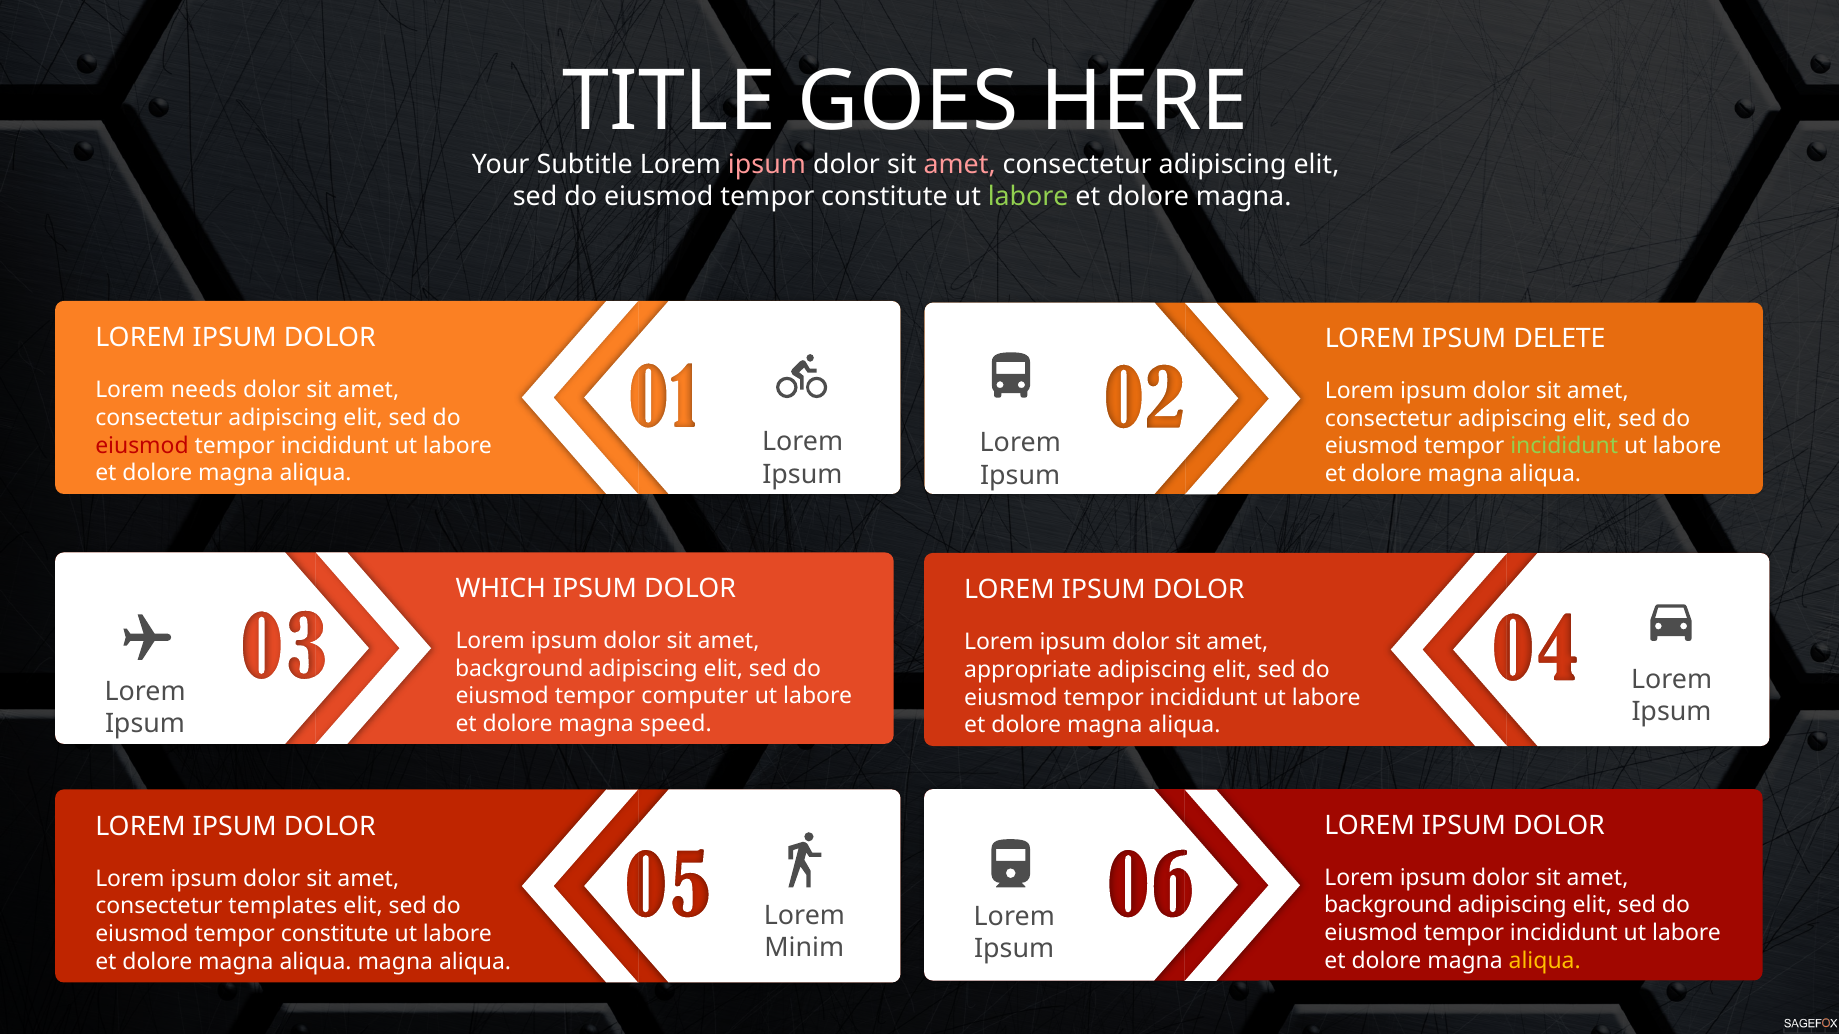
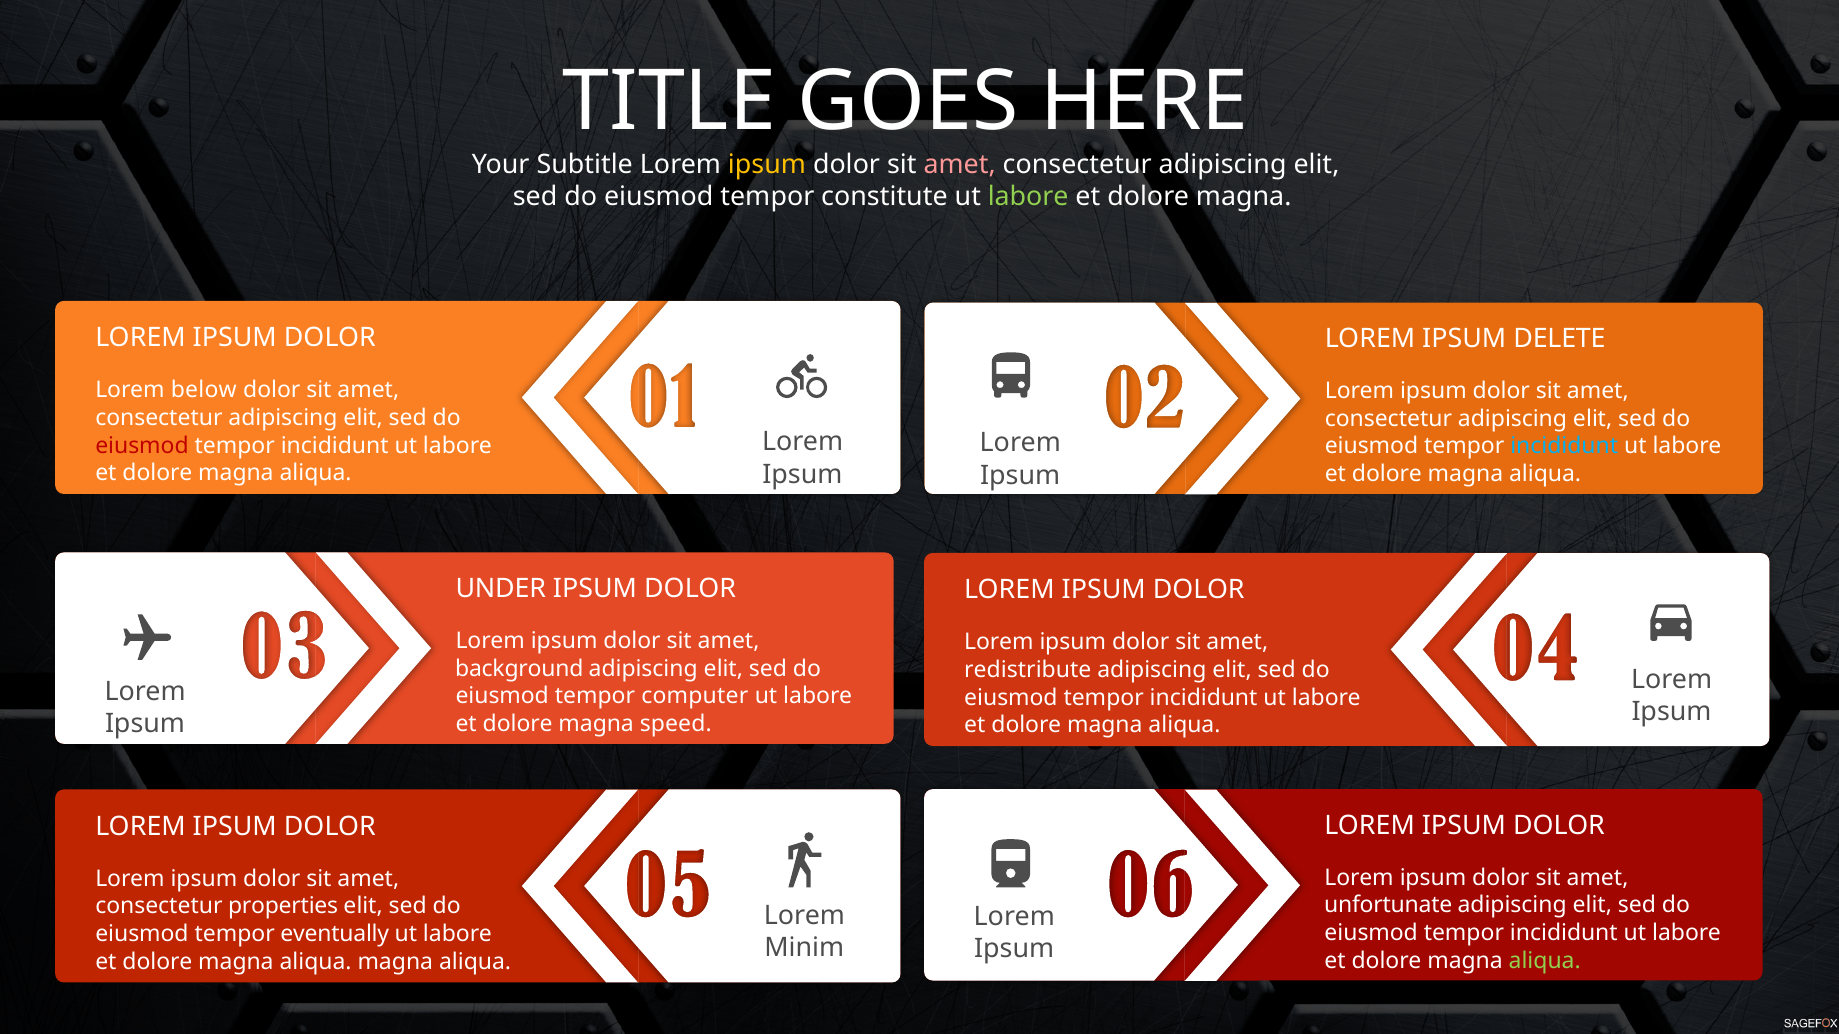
ipsum at (767, 165) colour: pink -> yellow
needs: needs -> below
incididunt at (1564, 447) colour: light green -> light blue
WHICH: WHICH -> UNDER
appropriate: appropriate -> redistribute
background at (1388, 906): background -> unfortunate
templates: templates -> properties
constitute at (335, 934): constitute -> eventually
aliqua at (1545, 961) colour: yellow -> light green
